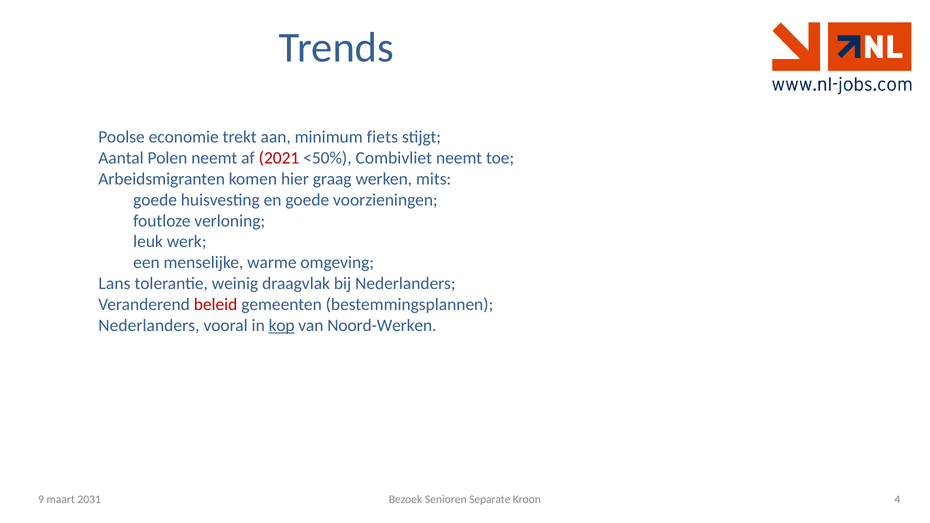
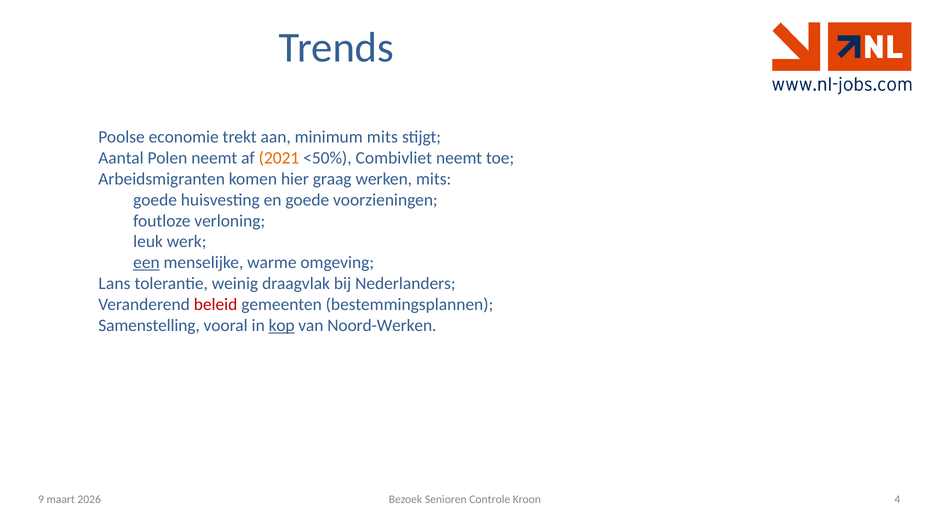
minimum fiets: fiets -> mits
2021 colour: red -> orange
een underline: none -> present
Nederlanders at (149, 325): Nederlanders -> Samenstelling
Separate: Separate -> Controle
2031: 2031 -> 2026
